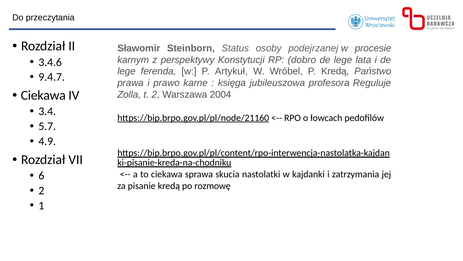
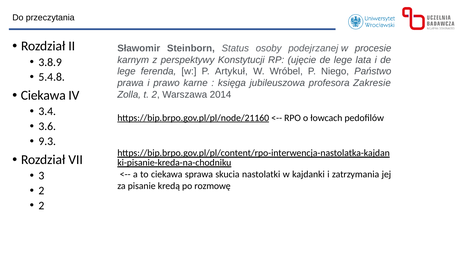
dobro: dobro -> ujęcie
3.4.6: 3.4.6 -> 3.8.9
P Kredą: Kredą -> Niego
9.4.7: 9.4.7 -> 5.4.8
Reguluje: Reguluje -> Zakresie
2004: 2004 -> 2014
5.7: 5.7 -> 3.6
4.9: 4.9 -> 9.3
6: 6 -> 3
1 at (41, 205): 1 -> 2
